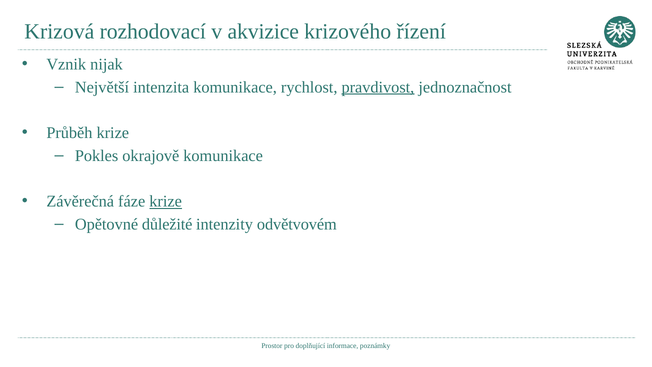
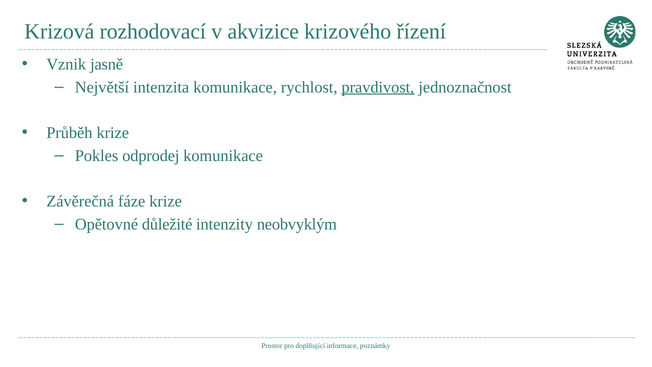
nijak: nijak -> jasně
okrajově: okrajově -> odprodej
krize at (166, 201) underline: present -> none
odvětvovém: odvětvovém -> neobvyklým
